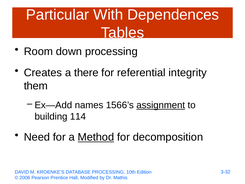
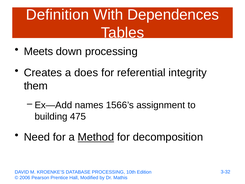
Particular: Particular -> Definition
Room: Room -> Meets
there: there -> does
assignment underline: present -> none
114: 114 -> 475
